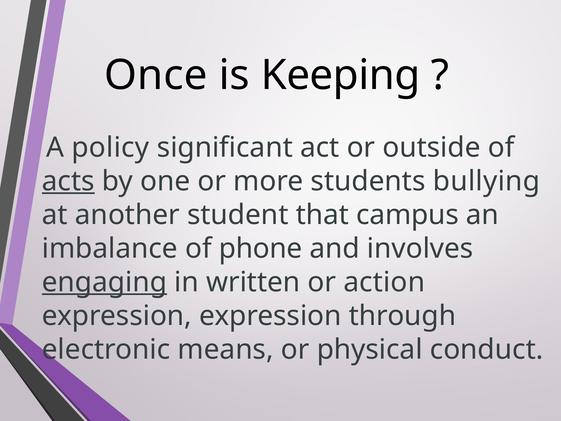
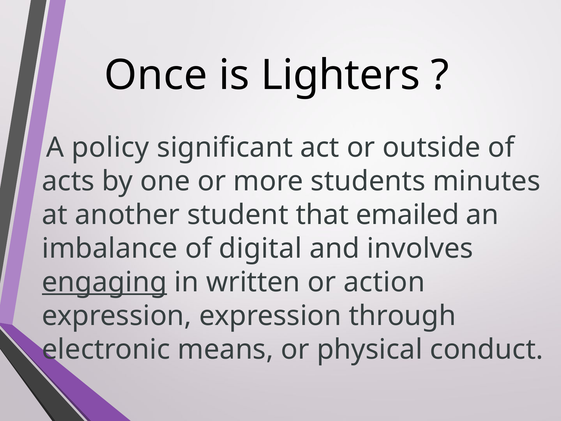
Keeping: Keeping -> Lighters
acts underline: present -> none
bullying: bullying -> minutes
campus: campus -> emailed
phone: phone -> digital
